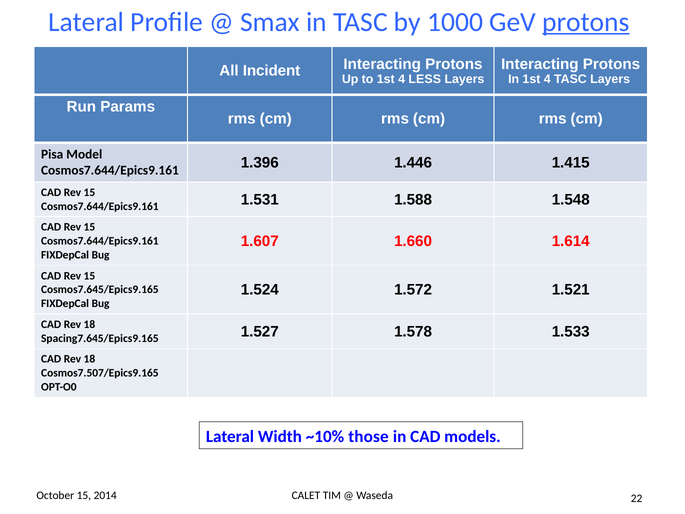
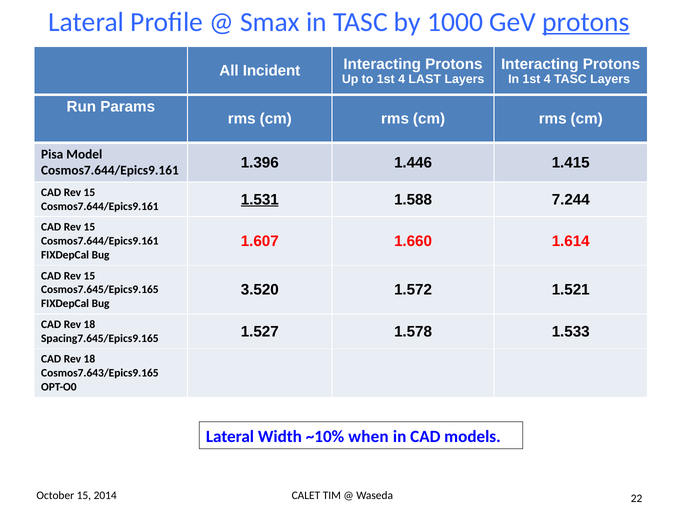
LESS: LESS -> LAST
1.531 underline: none -> present
1.548: 1.548 -> 7.244
1.524: 1.524 -> 3.520
Cosmos7.507/Epics9.165: Cosmos7.507/Epics9.165 -> Cosmos7.643/Epics9.165
those: those -> when
